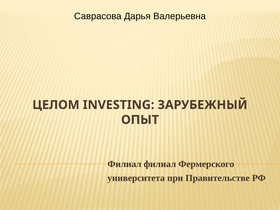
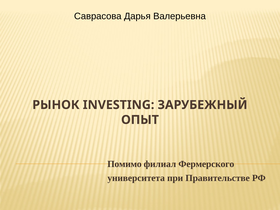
ЦЕЛОМ: ЦЕЛОМ -> РЫНОК
Филиал at (124, 164): Филиал -> Помимо
